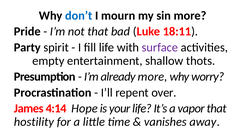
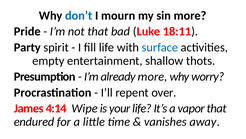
surface colour: purple -> blue
Hope: Hope -> Wipe
hostility: hostility -> endured
